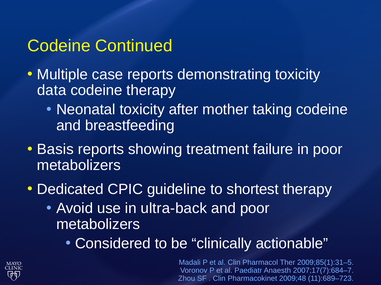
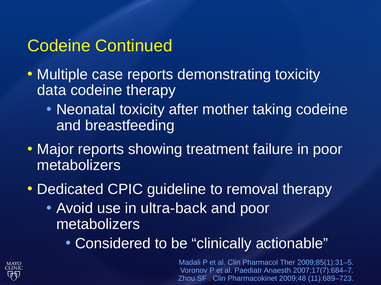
Basis: Basis -> Major
shortest: shortest -> removal
